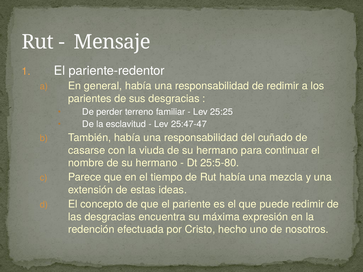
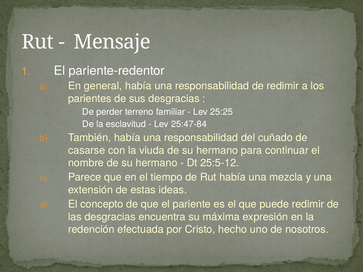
25:47-47: 25:47-47 -> 25:47-84
25:5-80: 25:5-80 -> 25:5-12
